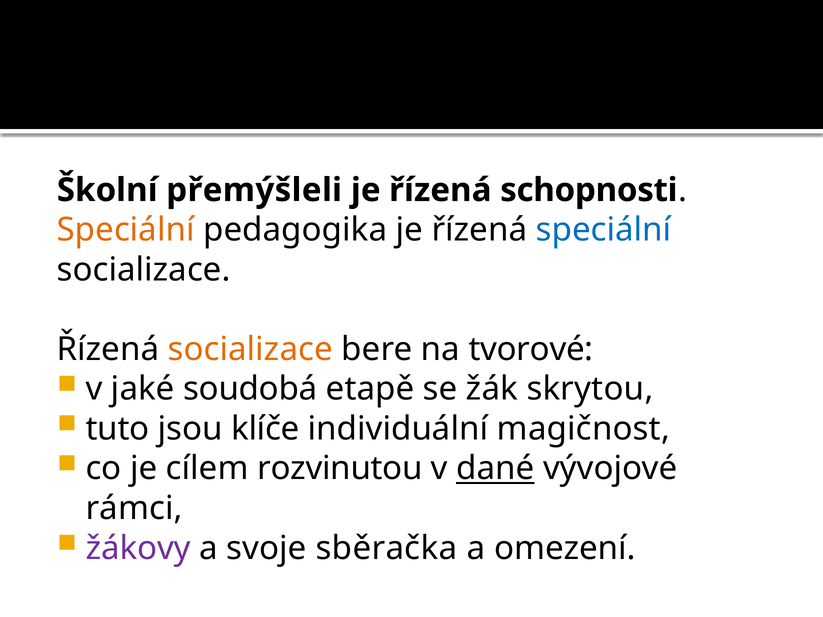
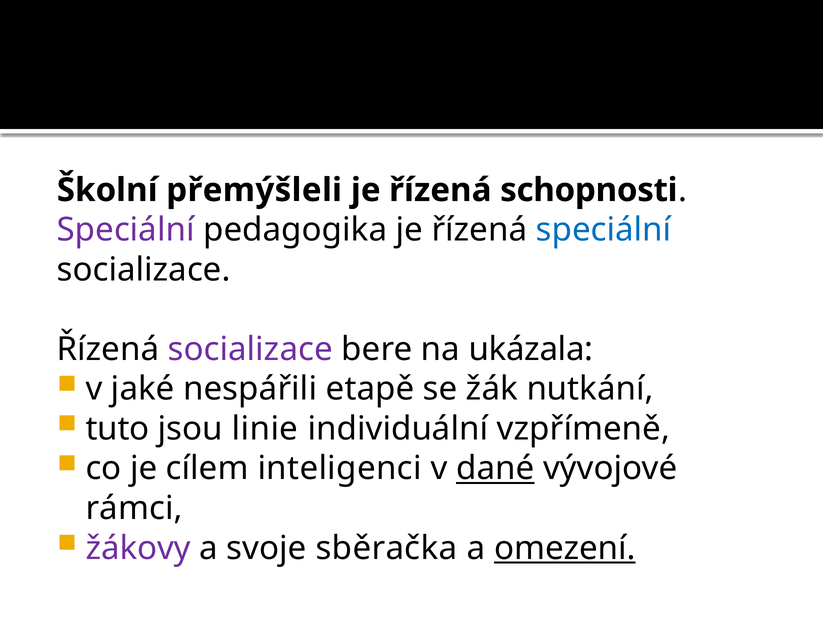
Speciální at (126, 230) colour: orange -> purple
socializace at (250, 349) colour: orange -> purple
tvorové: tvorové -> ukázala
soudobá: soudobá -> nespářili
skrytou: skrytou -> nutkání
klíče: klíče -> linie
magičnost: magičnost -> vzpřímeně
rozvinutou: rozvinutou -> inteligenci
omezení underline: none -> present
